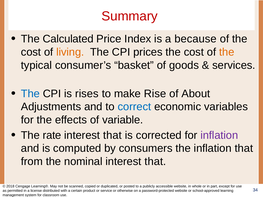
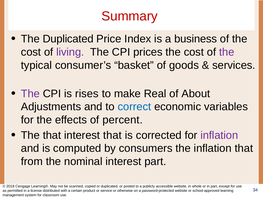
The Calculated: Calculated -> Duplicated
because: because -> business
living colour: orange -> purple
the at (227, 52) colour: orange -> purple
The at (30, 94) colour: blue -> purple
Rise: Rise -> Real
variable: variable -> percent
The rate: rate -> that
nominal interest that: that -> part
